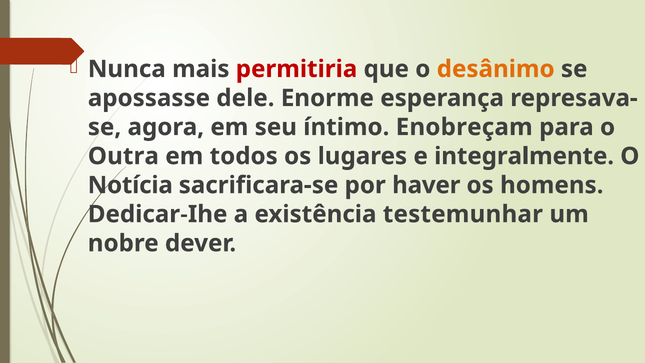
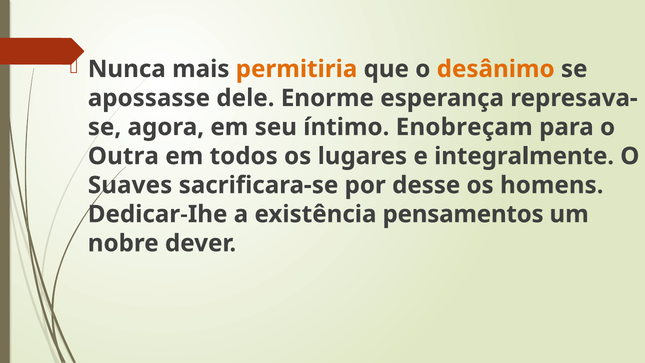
permitiria colour: red -> orange
Notícia: Notícia -> Suaves
haver: haver -> desse
testemunhar: testemunhar -> pensamentos
